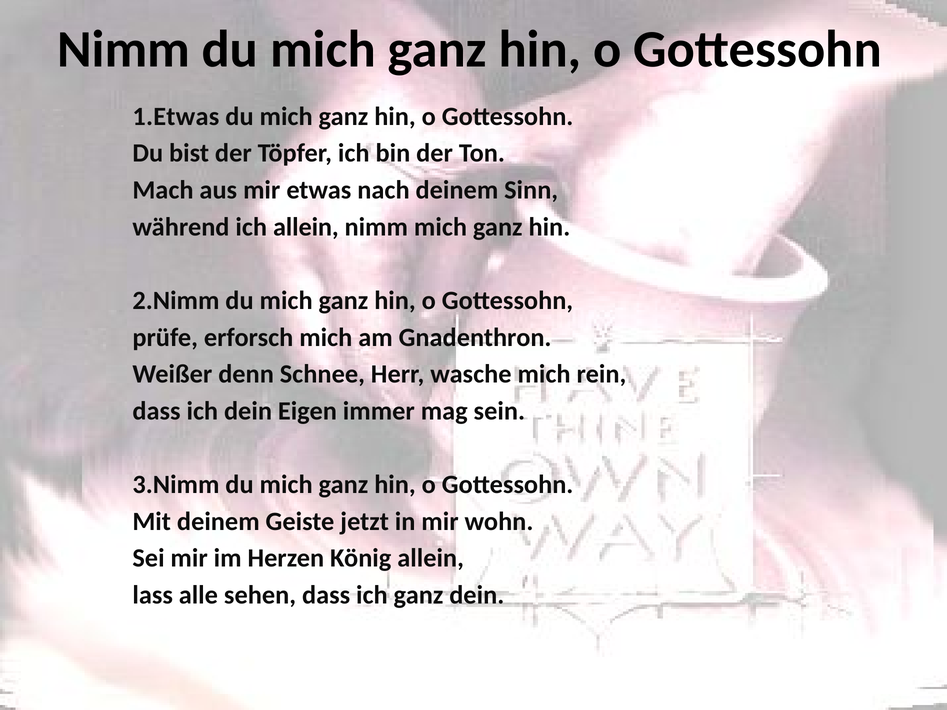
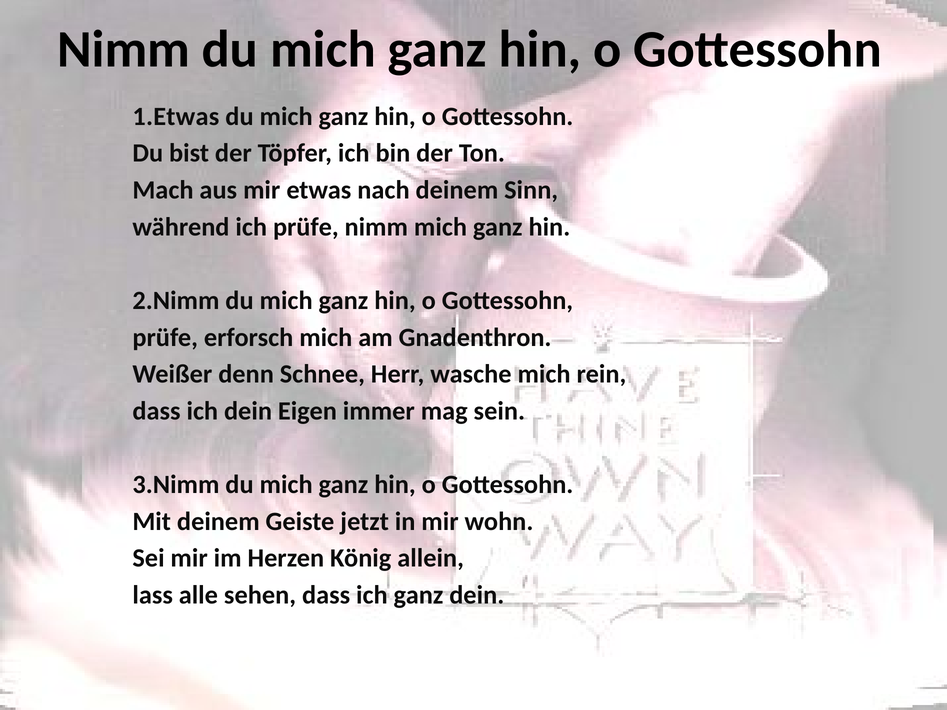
ich allein: allein -> prüfe
